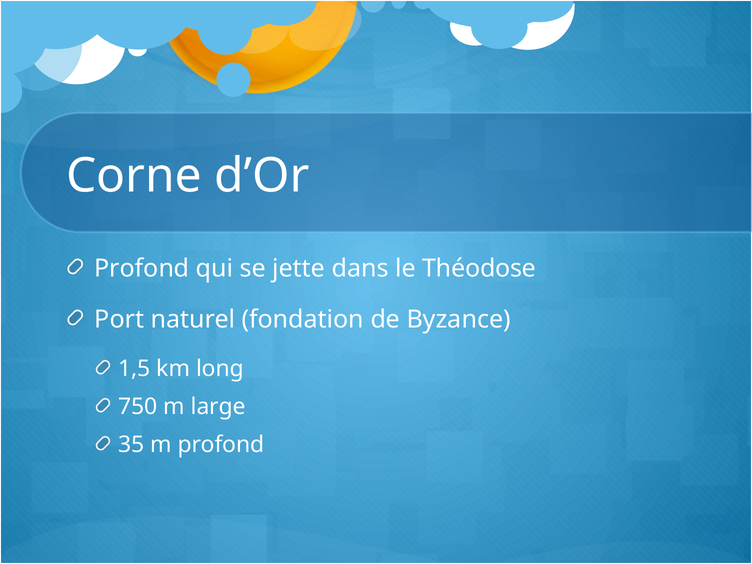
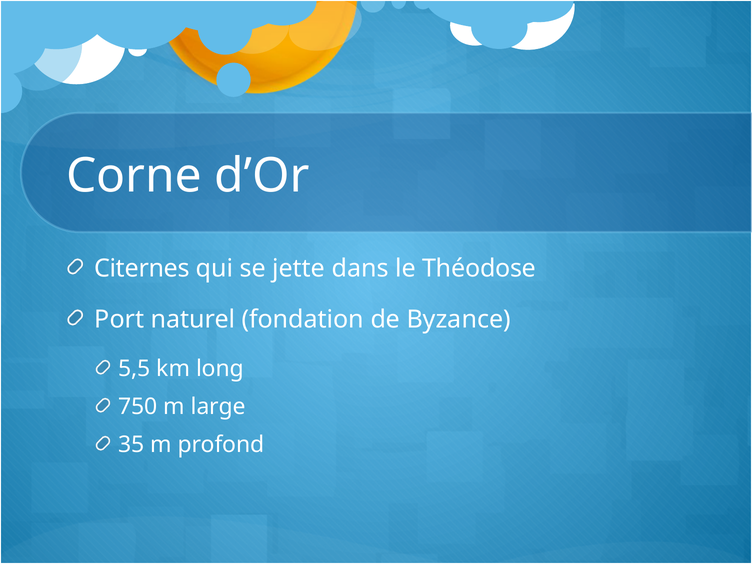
Profond at (142, 268): Profond -> Citernes
1,5: 1,5 -> 5,5
